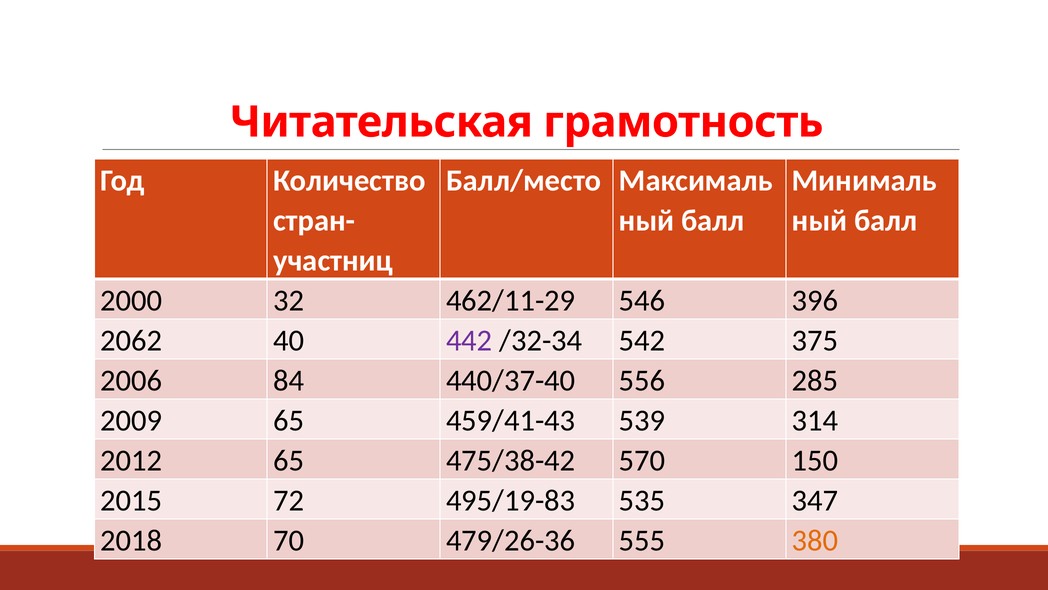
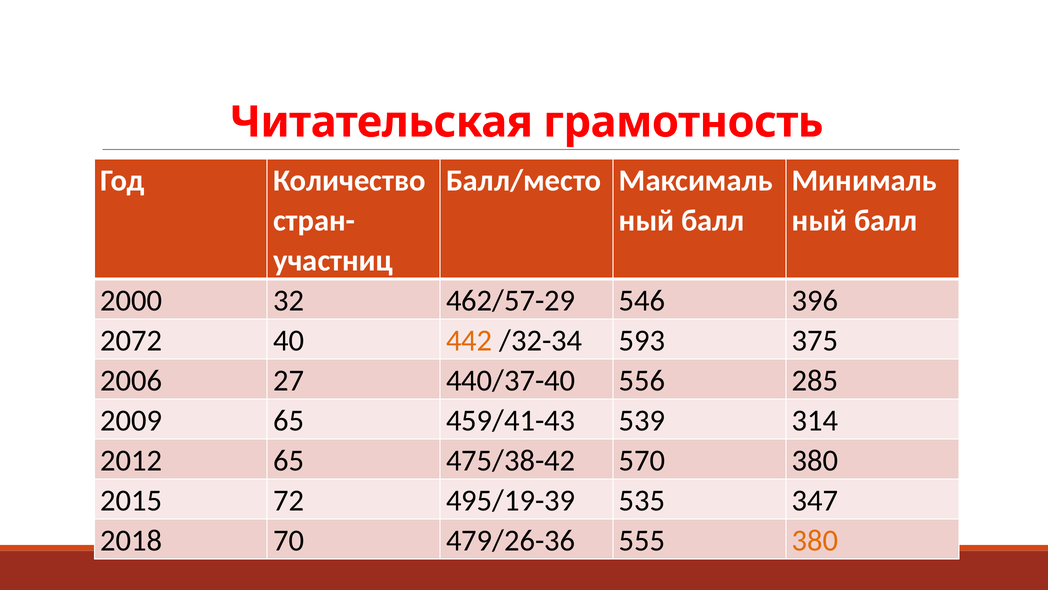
462/11-29: 462/11-29 -> 462/57-29
2062: 2062 -> 2072
442 colour: purple -> orange
542: 542 -> 593
84: 84 -> 27
570 150: 150 -> 380
495/19-83: 495/19-83 -> 495/19-39
